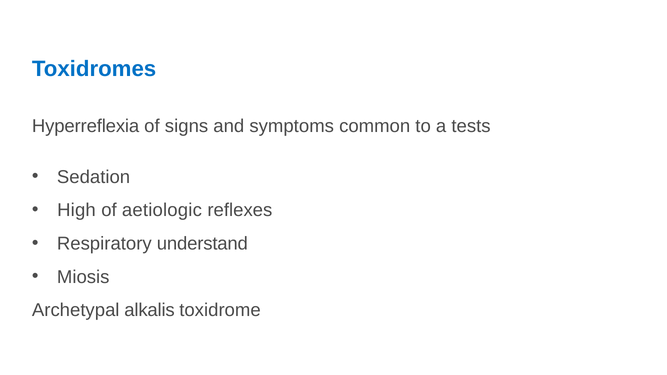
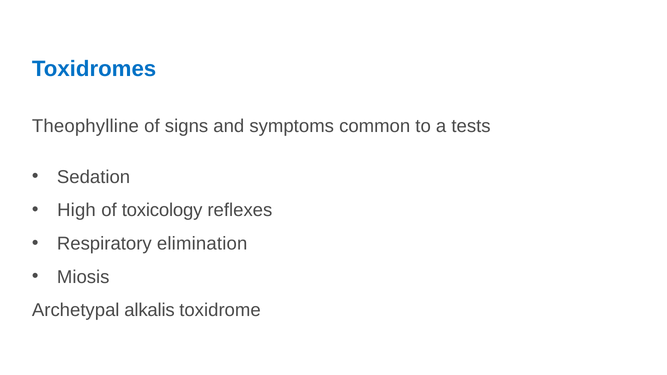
Hyperreflexia: Hyperreflexia -> Theophylline
aetiologic: aetiologic -> toxicology
understand: understand -> elimination
